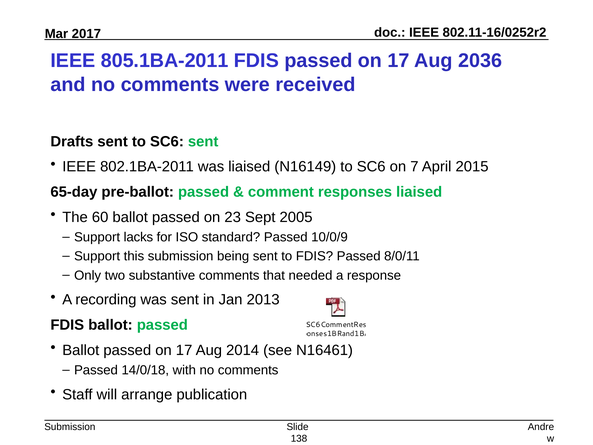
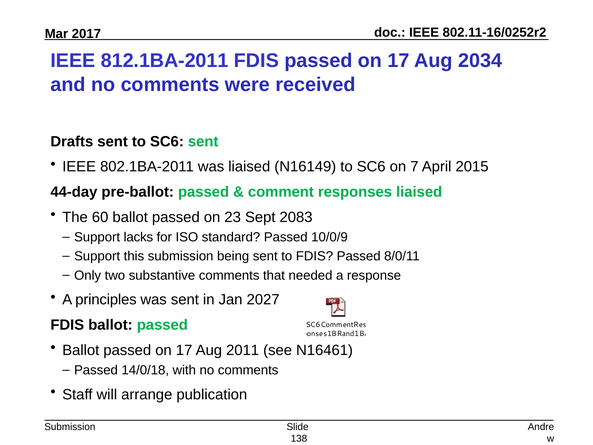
805.1BA-2011: 805.1BA-2011 -> 812.1BA-2011
2036: 2036 -> 2034
65-day: 65-day -> 44-day
2005: 2005 -> 2083
recording: recording -> principles
2013: 2013 -> 2027
2014: 2014 -> 2011
